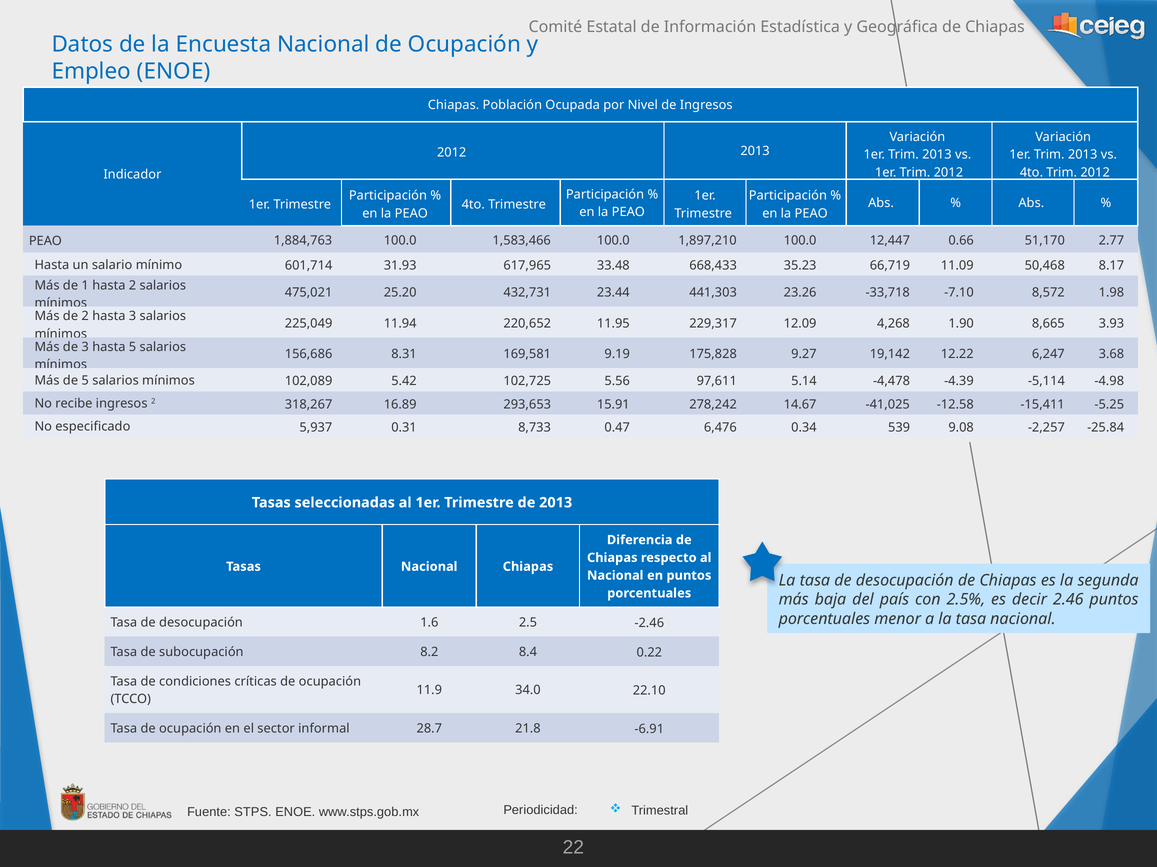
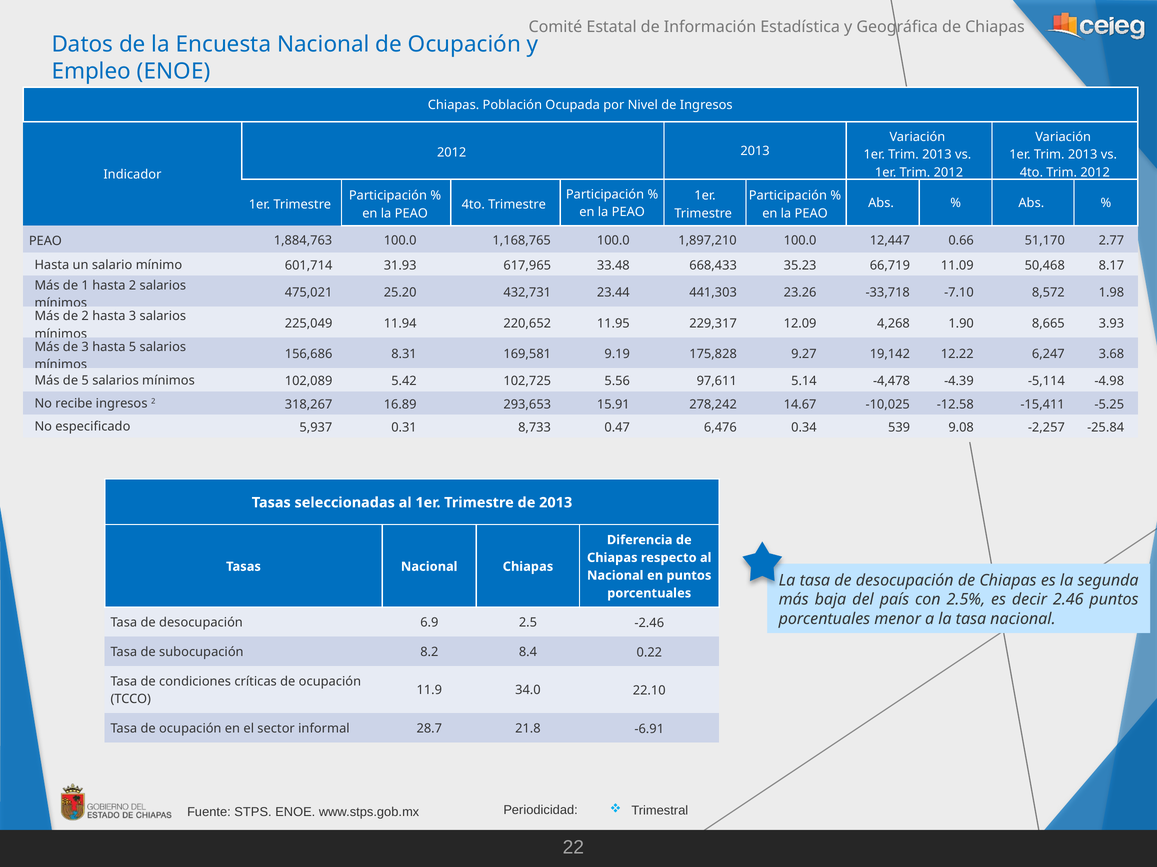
1,583,466: 1,583,466 -> 1,168,765
-41,025: -41,025 -> -10,025
1.6: 1.6 -> 6.9
